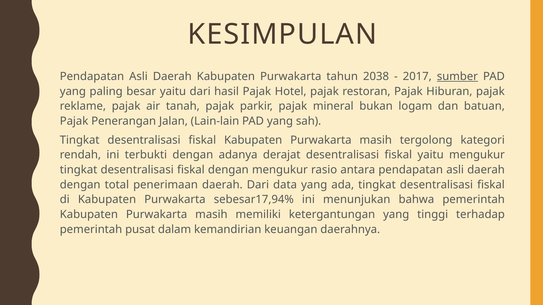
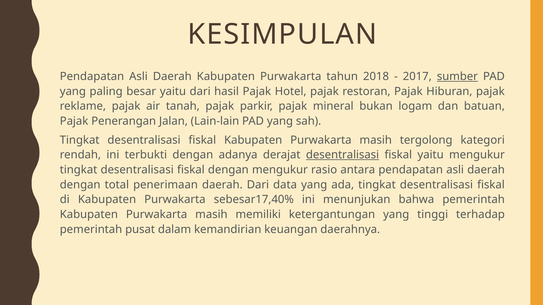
2038: 2038 -> 2018
desentralisasi at (343, 155) underline: none -> present
sebesar17,94%: sebesar17,94% -> sebesar17,40%
